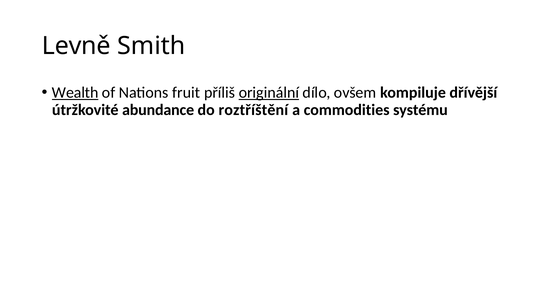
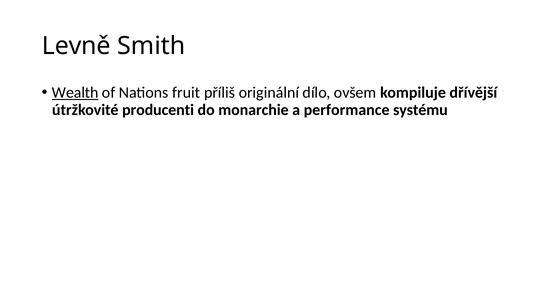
originální underline: present -> none
abundance: abundance -> producenti
roztříštění: roztříštění -> monarchie
commodities: commodities -> performance
